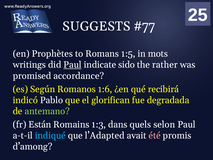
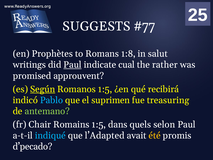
1:5: 1:5 -> 1:8
mots: mots -> salut
sido: sido -> cual
accordance: accordance -> approuvent
Según underline: none -> present
Romanos 1:6: 1:6 -> 1:5
Pablo colour: white -> light blue
glorifican: glorifican -> suprimen
degradada: degradada -> treasuring
Están: Están -> Chair
Romains 1:3: 1:3 -> 1:5
été colour: pink -> yellow
d’among: d’among -> d’pecado
